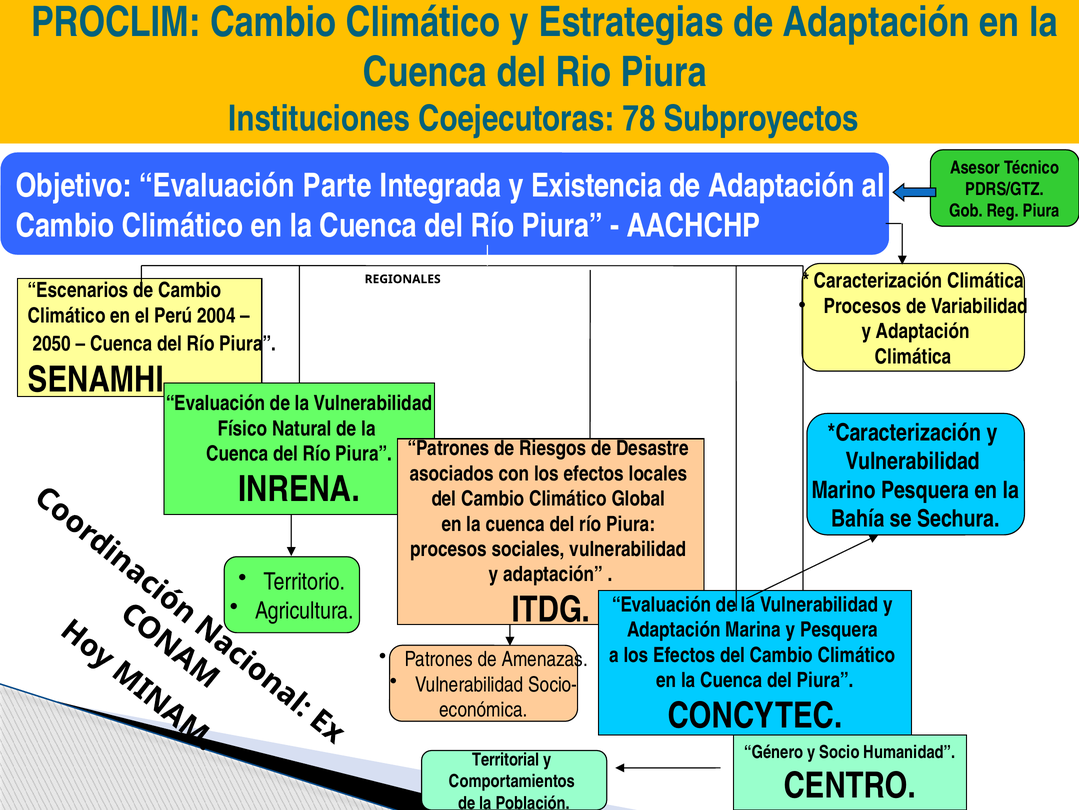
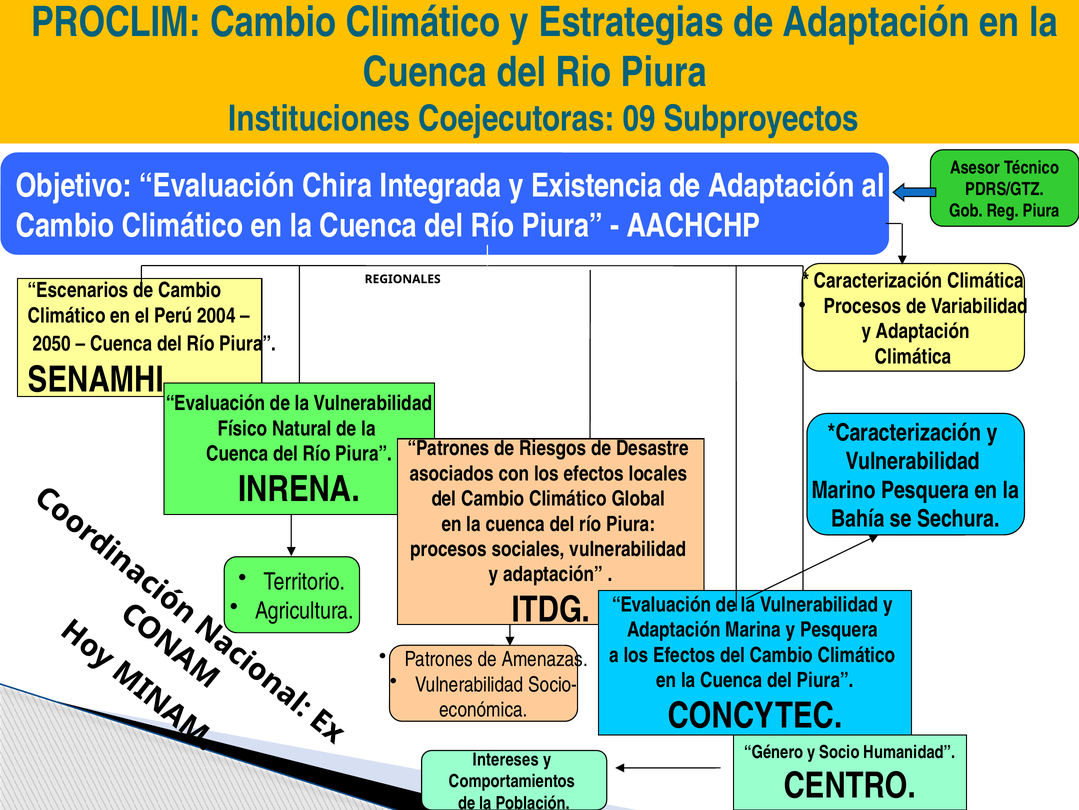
78: 78 -> 09
Parte: Parte -> Chira
Territorial: Territorial -> Intereses
